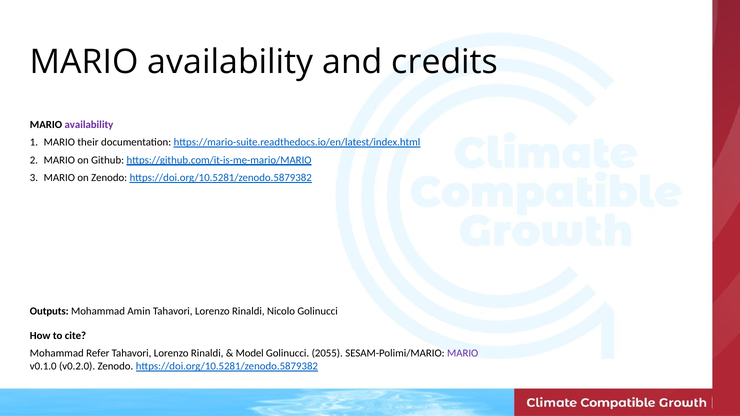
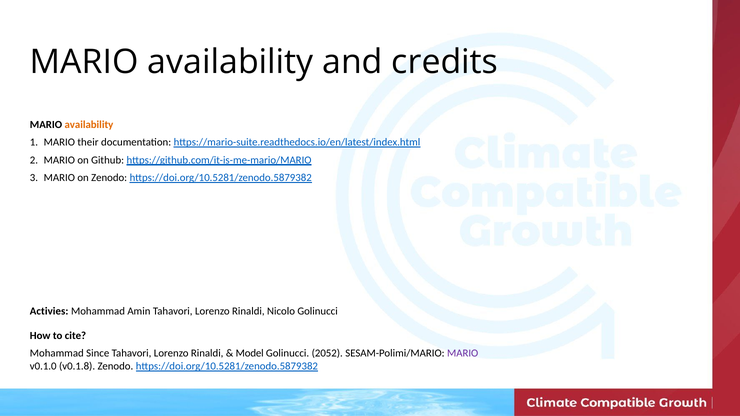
availability at (89, 125) colour: purple -> orange
Outputs: Outputs -> Activies
Refer: Refer -> Since
2055: 2055 -> 2052
v0.2.0: v0.2.0 -> v0.1.8
